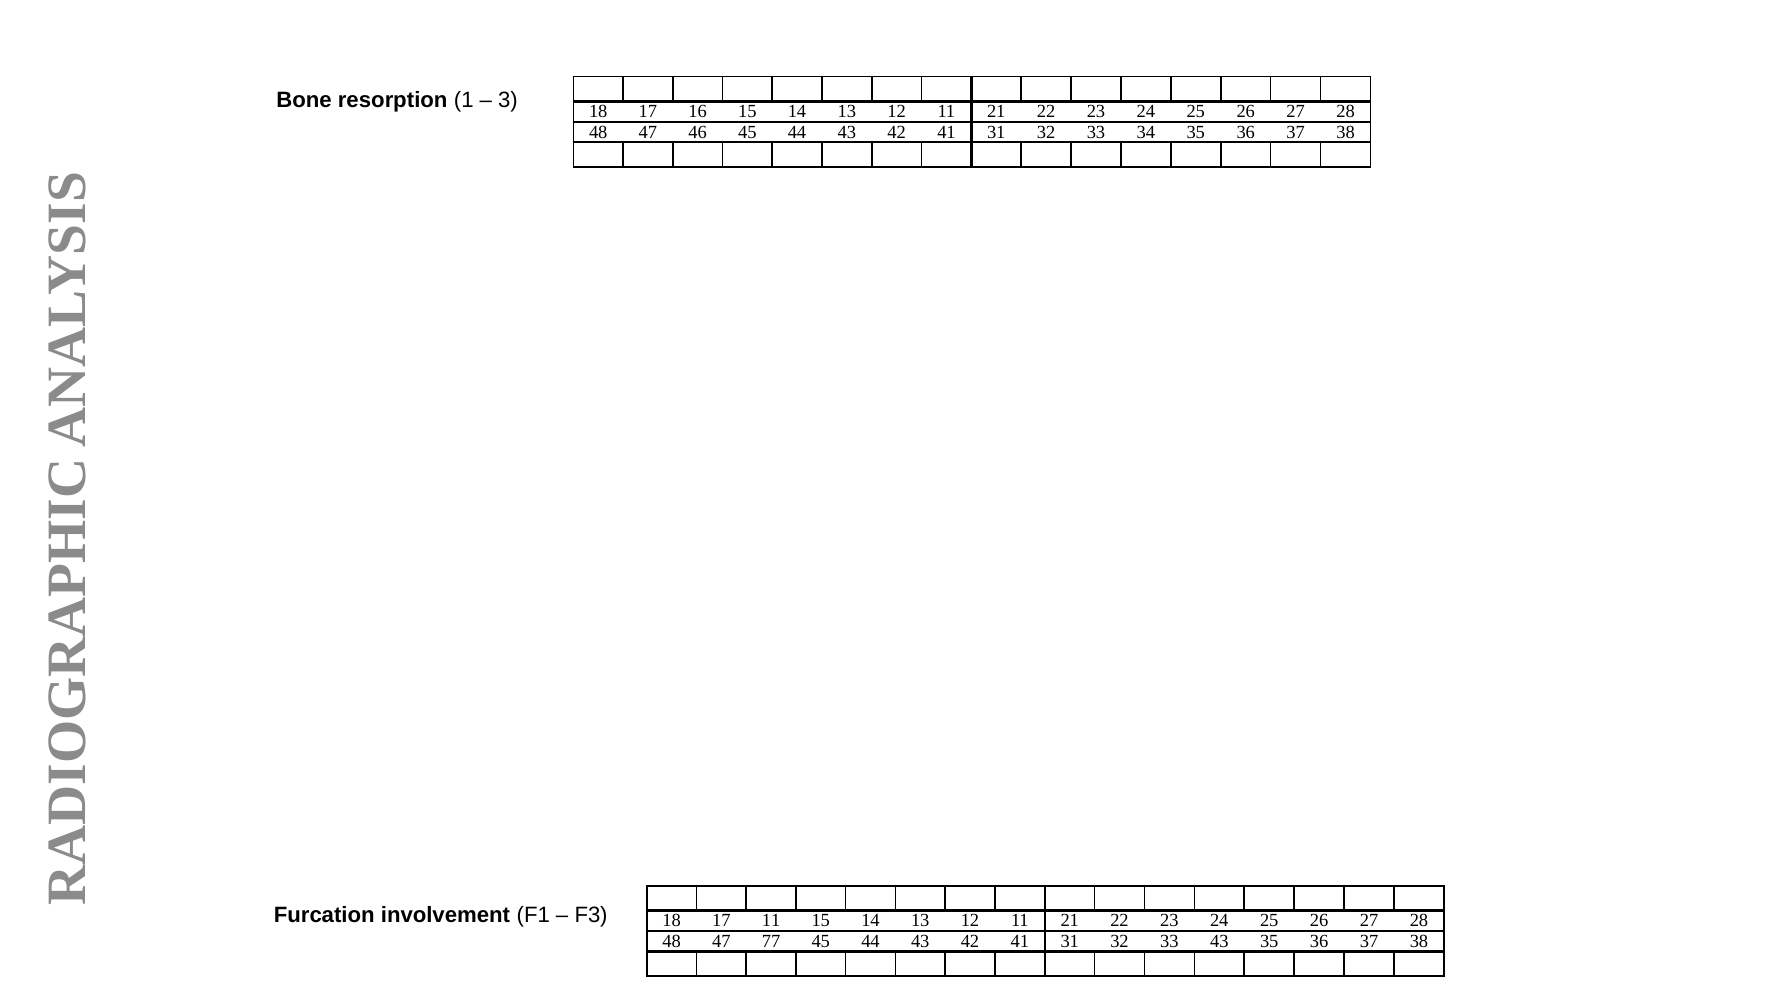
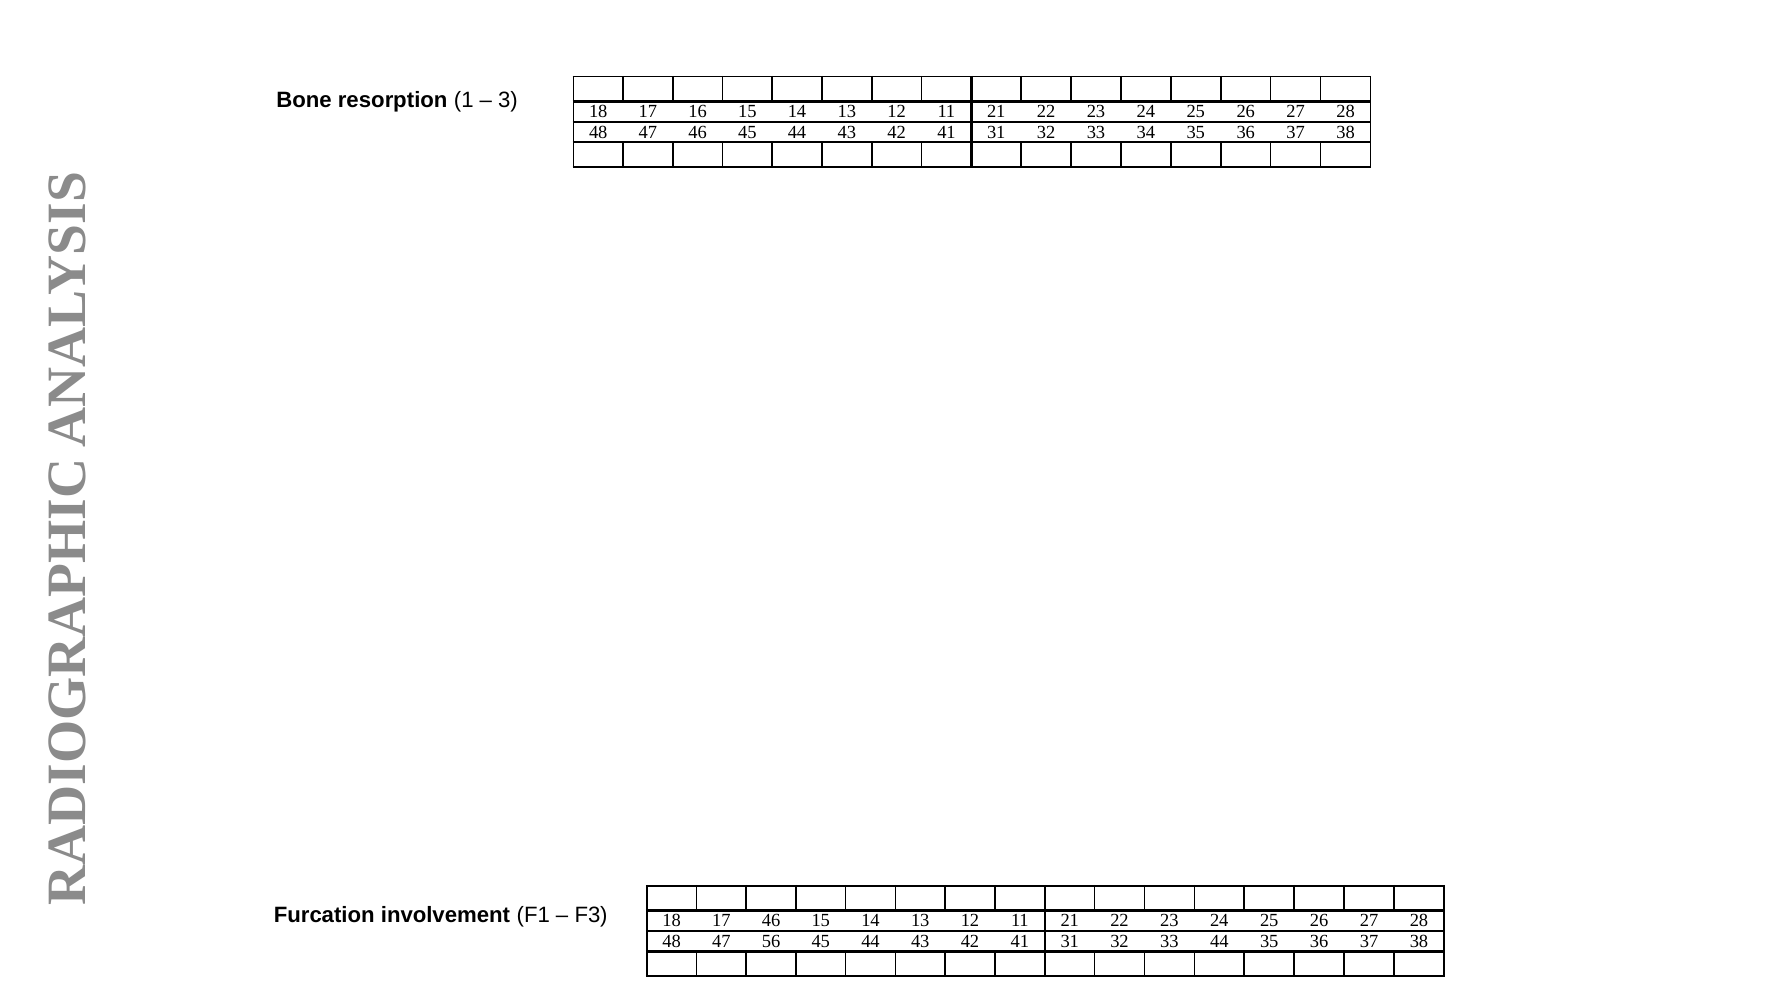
17 11: 11 -> 46
77: 77 -> 56
33 43: 43 -> 44
